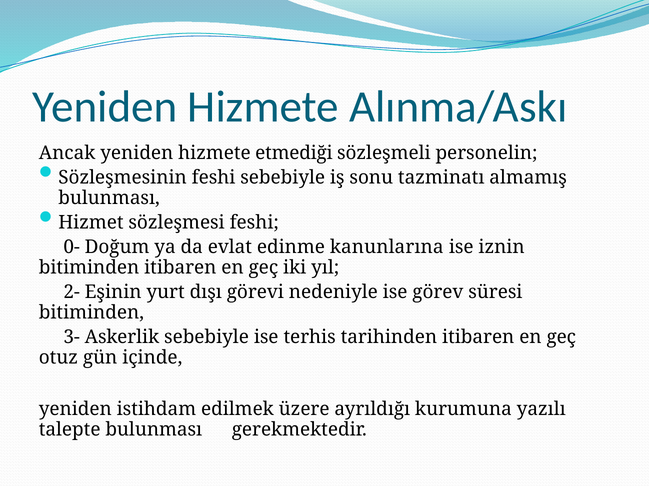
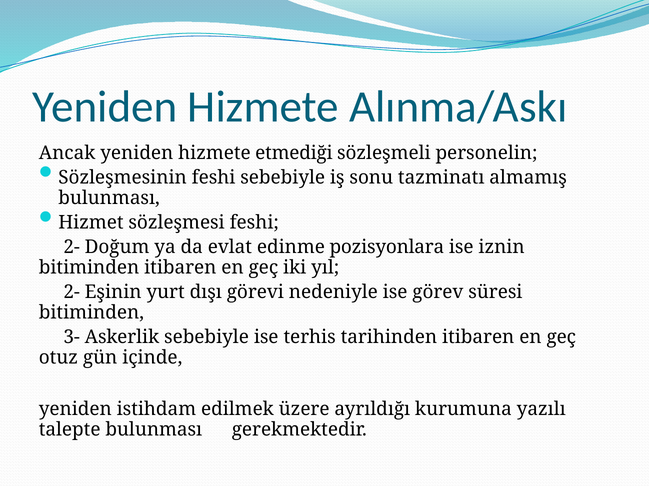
0- at (72, 248): 0- -> 2-
kanunlarına: kanunlarına -> pozisyonlara
